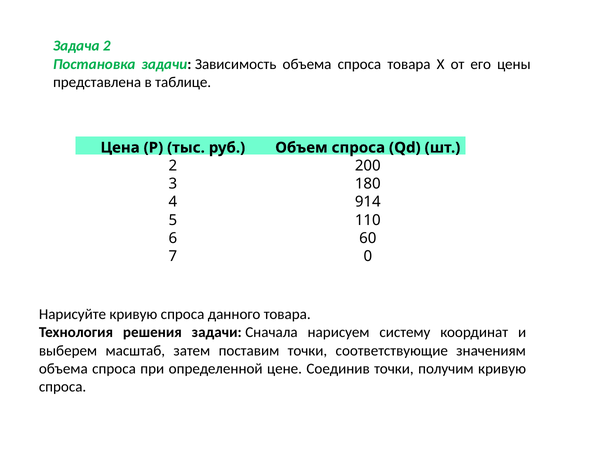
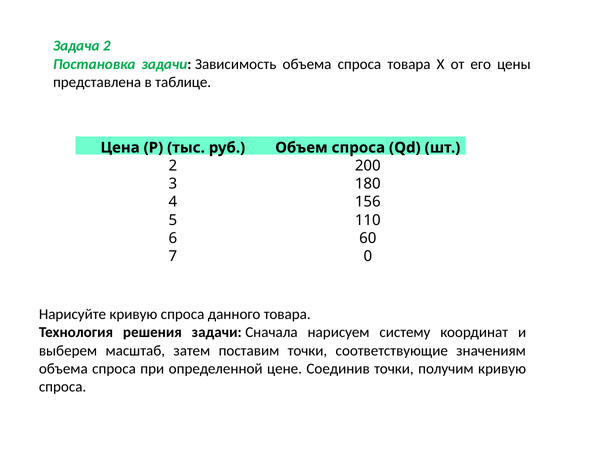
914: 914 -> 156
